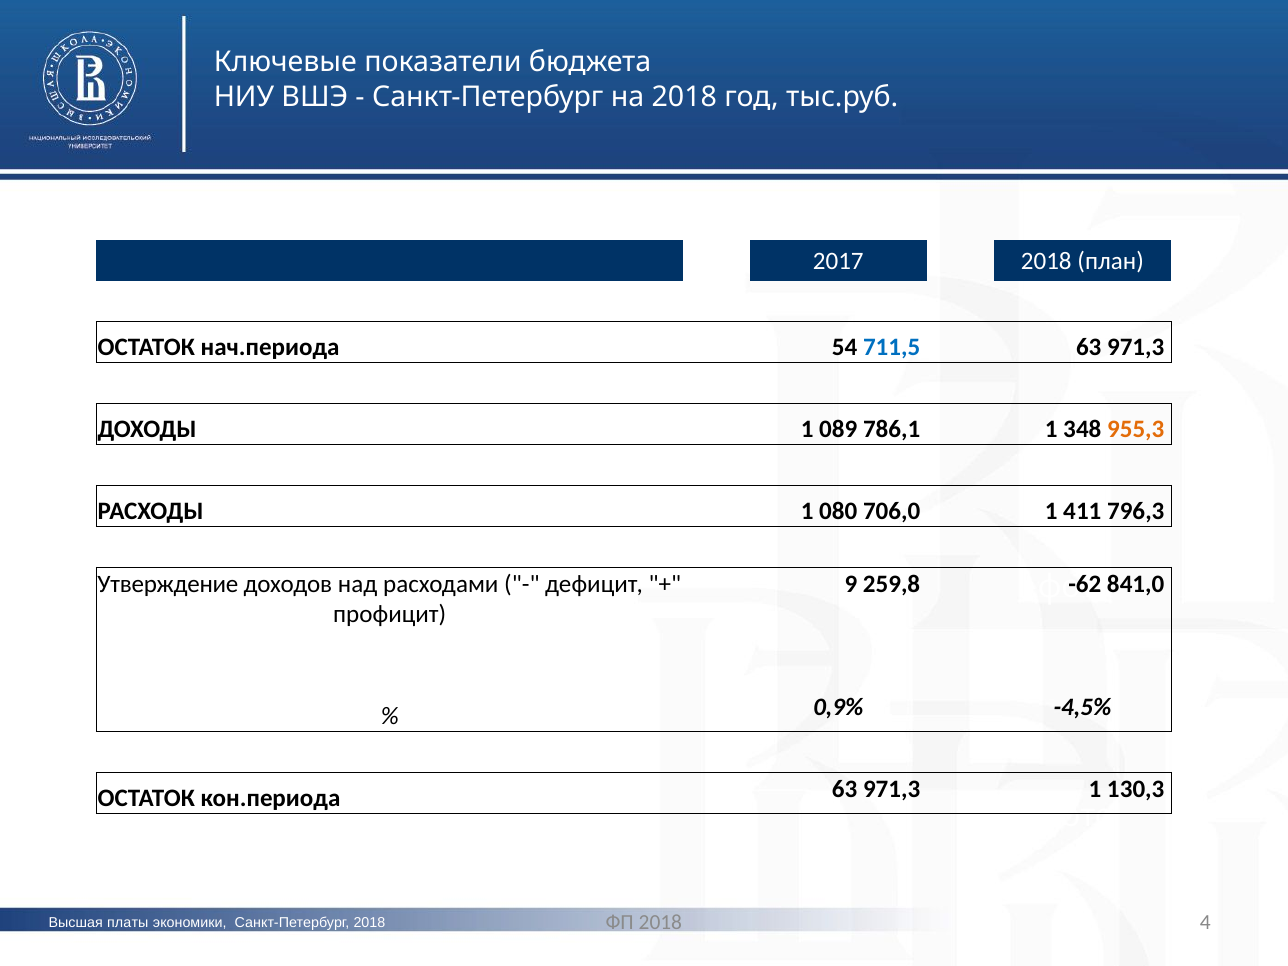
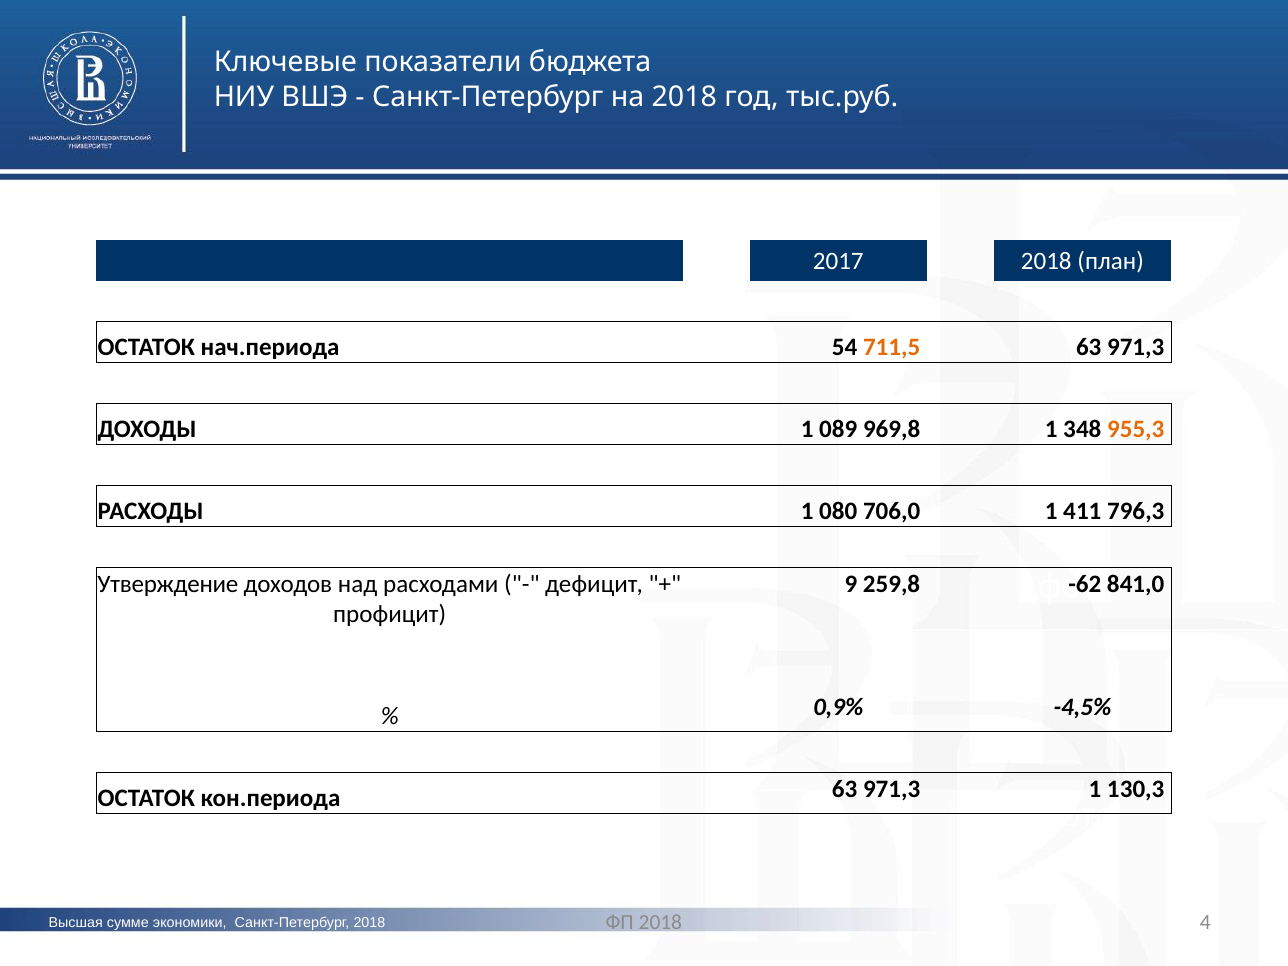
711,5 colour: blue -> orange
786,1: 786,1 -> 969,8
платы: платы -> сумме
